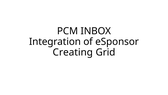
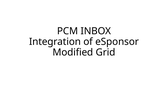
Creating: Creating -> Modified
